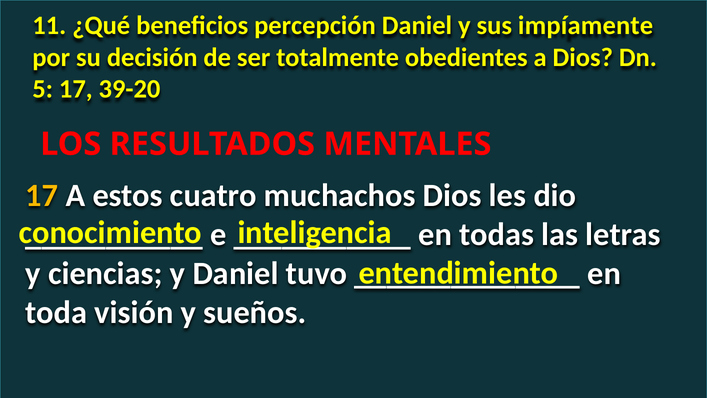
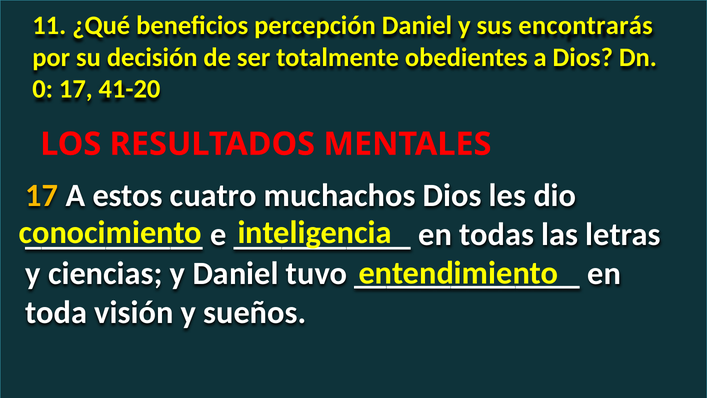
impíamente: impíamente -> encontrarás
5: 5 -> 0
39-20: 39-20 -> 41-20
